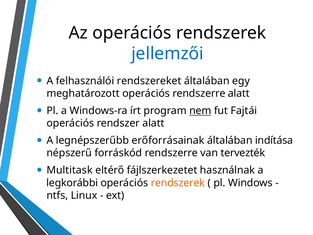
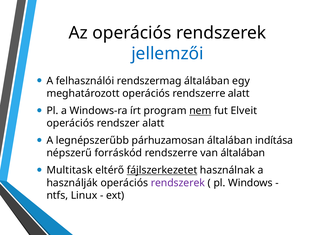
rendszereket: rendszereket -> rendszermag
Fajtái: Fajtái -> Elveit
erőforrásainak: erőforrásainak -> párhuzamosan
van tervezték: tervezték -> általában
fájlszerkezetet underline: none -> present
legkorábbi: legkorábbi -> használják
rendszerek at (178, 183) colour: orange -> purple
